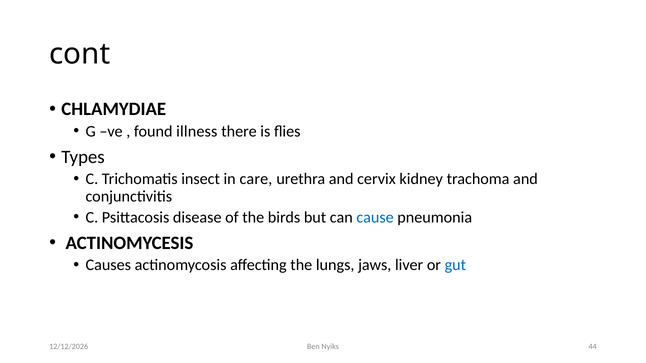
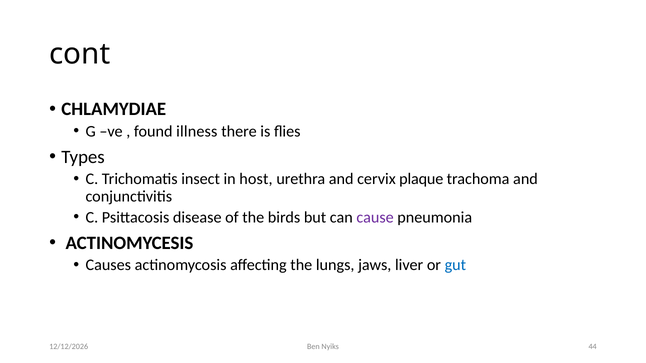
care: care -> host
kidney: kidney -> plaque
cause colour: blue -> purple
